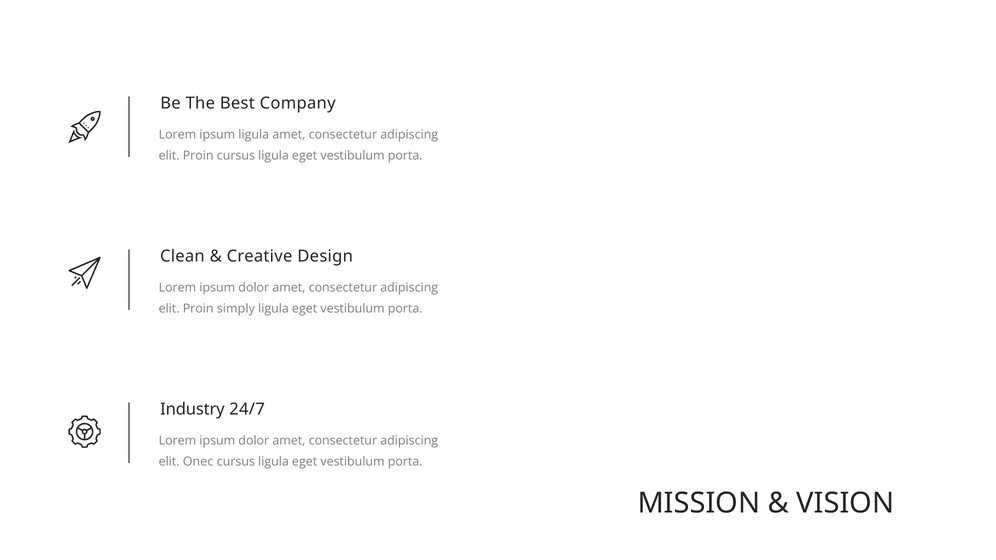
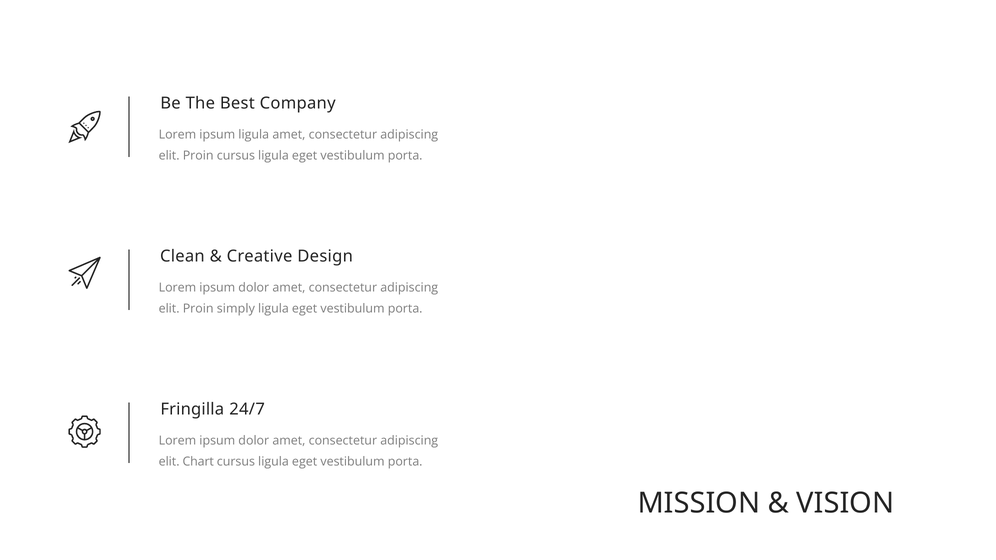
Industry: Industry -> Fringilla
Onec: Onec -> Chart
